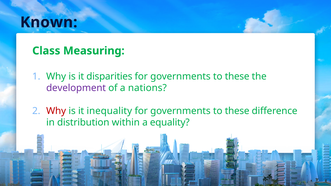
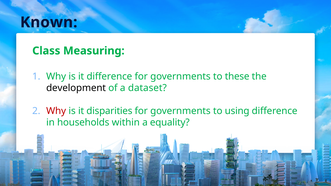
it disparities: disparities -> difference
development colour: purple -> black
nations: nations -> dataset
inequality: inequality -> disparities
these at (237, 111): these -> using
distribution: distribution -> households
